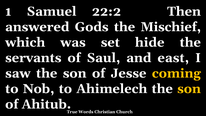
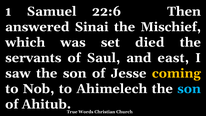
22:2: 22:2 -> 22:6
Gods: Gods -> Sinai
hide: hide -> died
son at (189, 89) colour: yellow -> light blue
